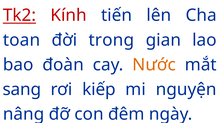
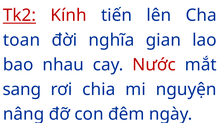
trong: trong -> nghĩa
đoàn: đoàn -> nhau
Nước colour: orange -> red
kiếp: kiếp -> chia
